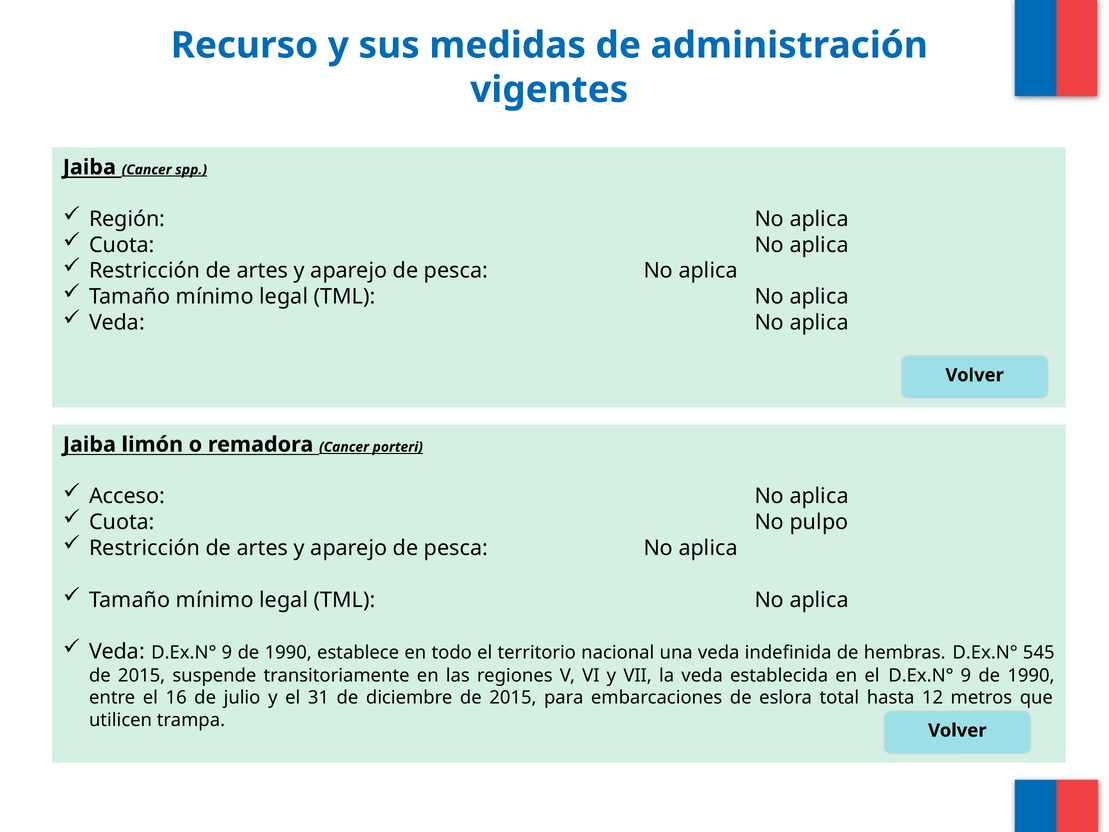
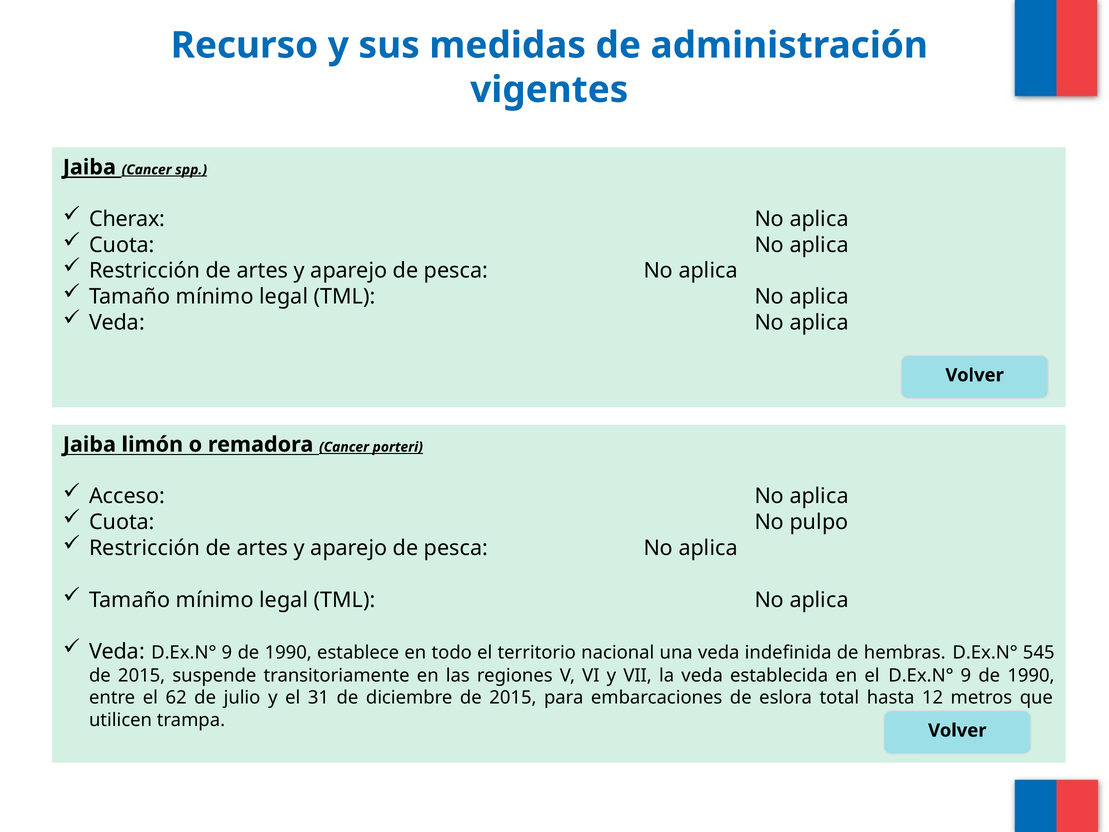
Región: Región -> Cherax
16: 16 -> 62
